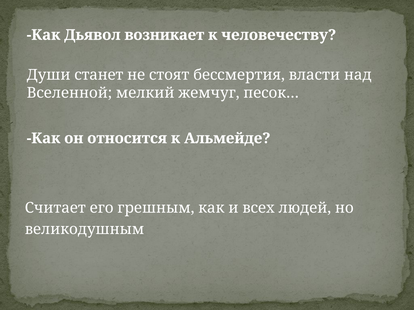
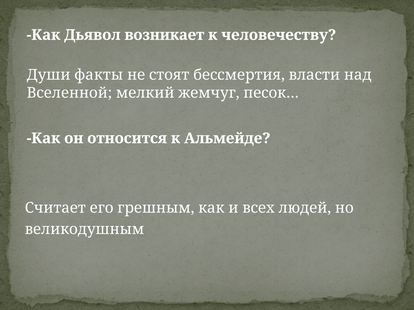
станет: станет -> факты
